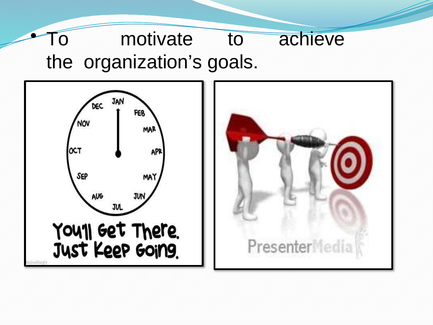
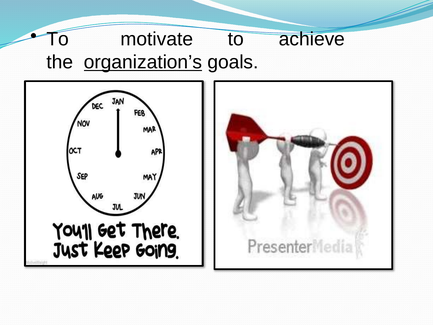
organization’s underline: none -> present
